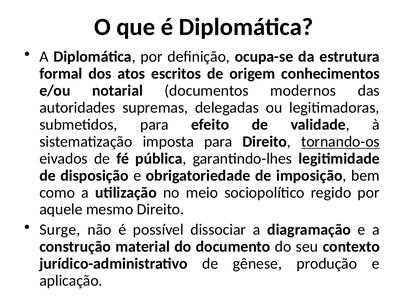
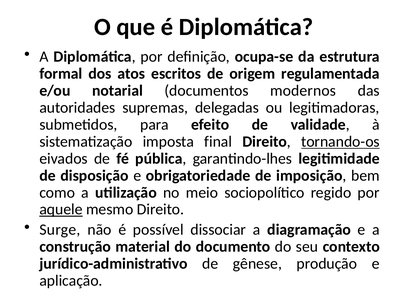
conhecimentos: conhecimentos -> regulamentada
imposta para: para -> final
aquele underline: none -> present
